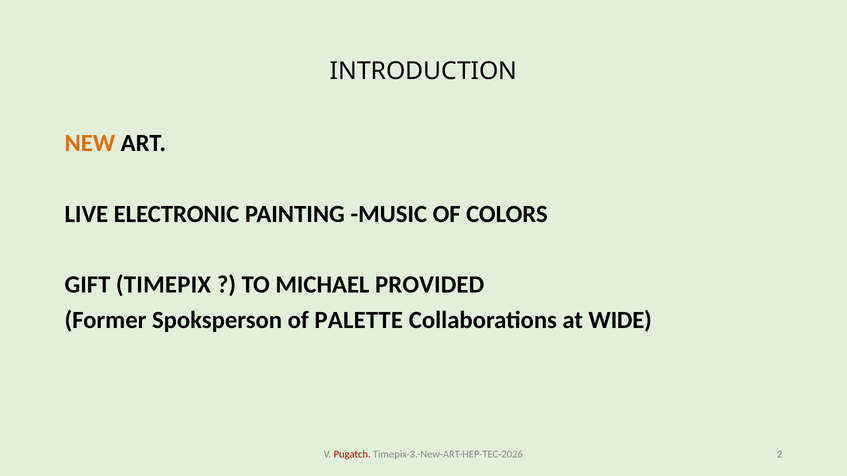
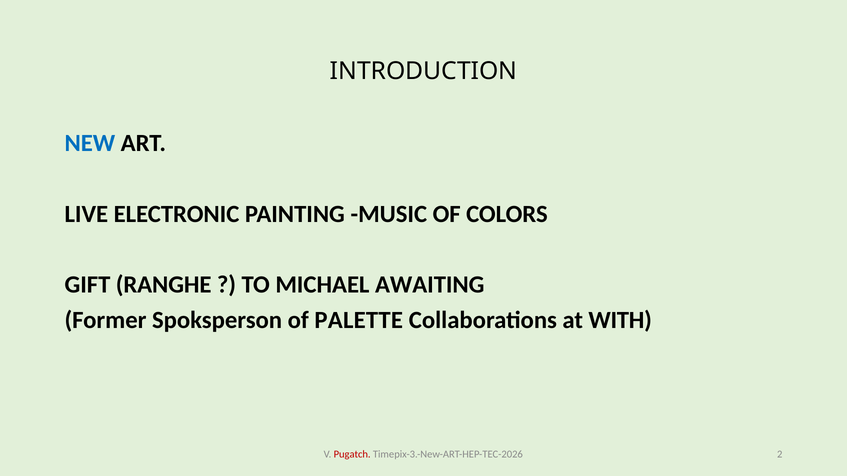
NEW colour: orange -> blue
TIMEPIX: TIMEPIX -> RANGHE
PROVIDED: PROVIDED -> AWAITING
WIDE: WIDE -> WITH
